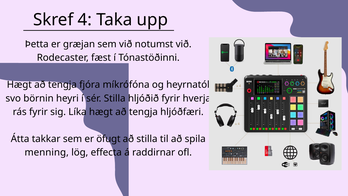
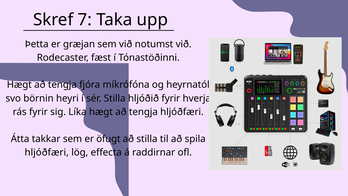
4: 4 -> 7
menning at (47, 152): menning -> hljóðfæri
